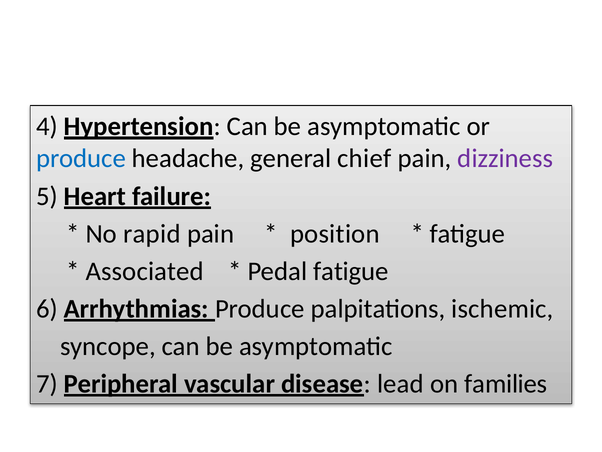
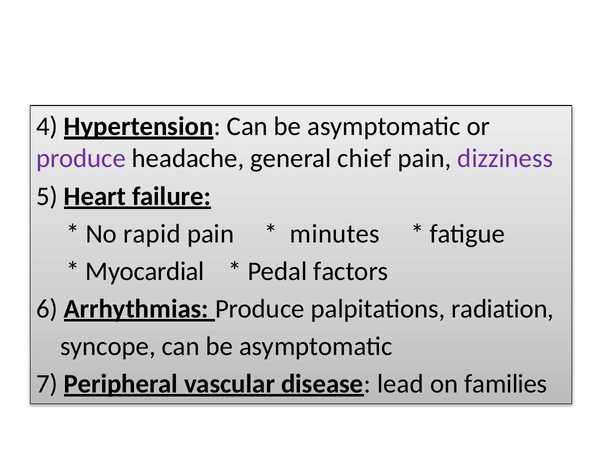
produce at (81, 158) colour: blue -> purple
position: position -> minutes
Associated: Associated -> Myocardial
Pedal fatigue: fatigue -> factors
ischemic: ischemic -> radiation
